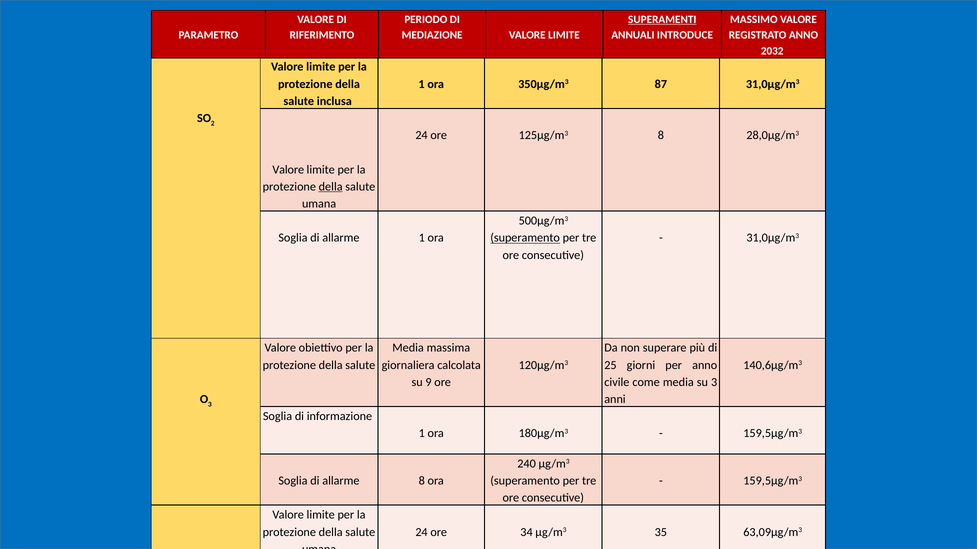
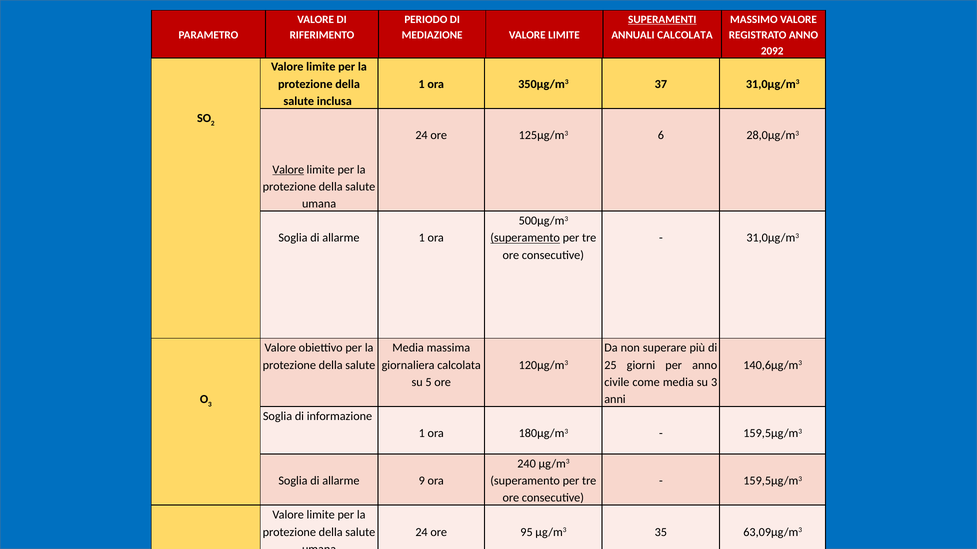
ANNUALI INTRODUCE: INTRODUCE -> CALCOLATA
2032: 2032 -> 2092
87: 87 -> 37
125μg/m3 8: 8 -> 6
Valore at (288, 170) underline: none -> present
della at (331, 187) underline: present -> none
9: 9 -> 5
allarme 8: 8 -> 9
34: 34 -> 95
